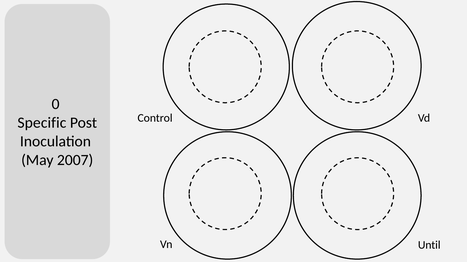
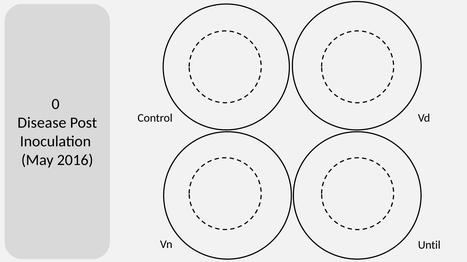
Specific: Specific -> Disease
2007: 2007 -> 2016
